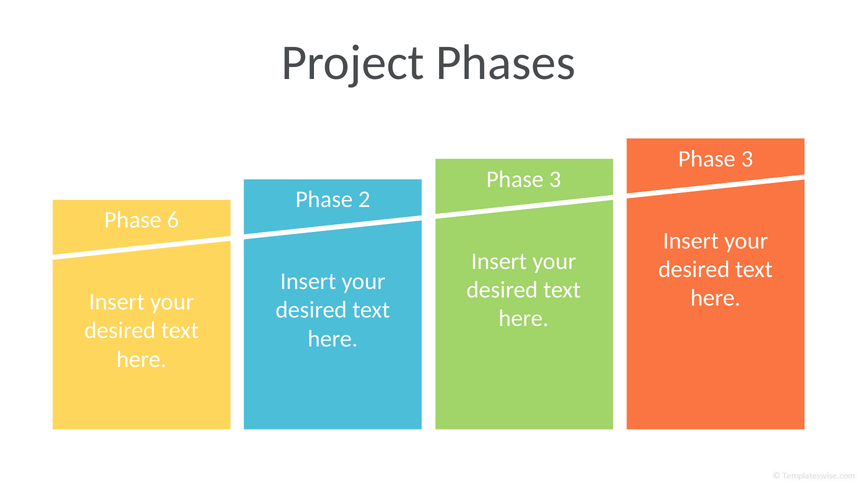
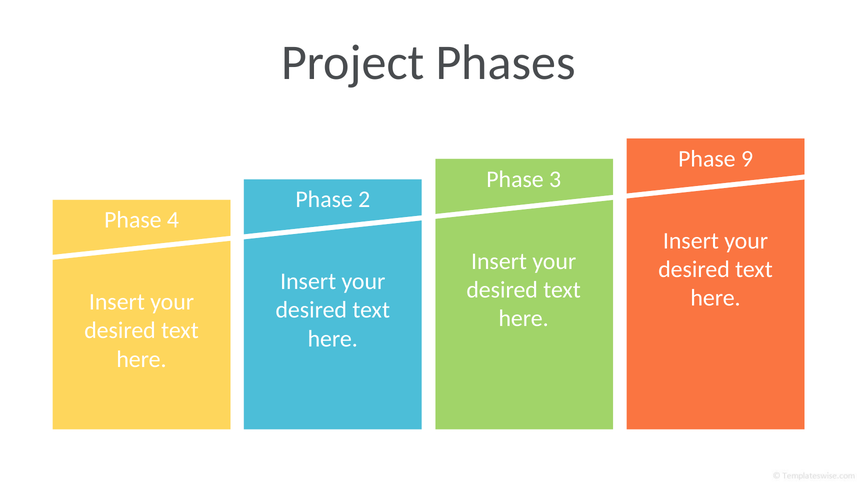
3 at (747, 159): 3 -> 9
6: 6 -> 4
